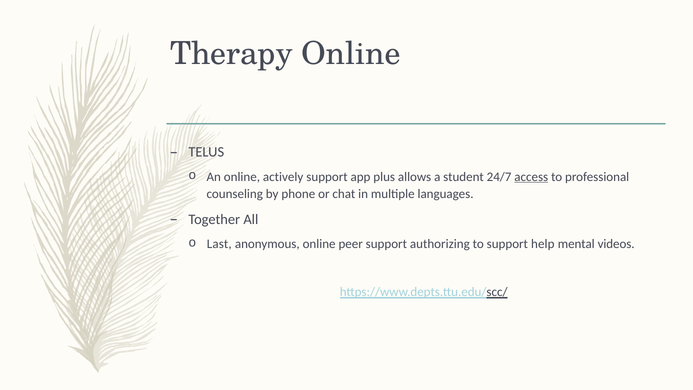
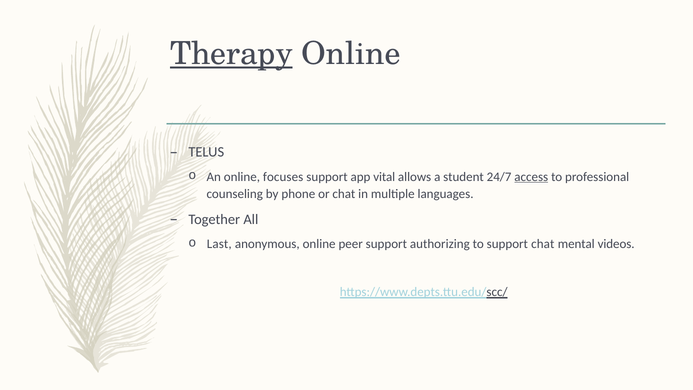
Therapy underline: none -> present
actively: actively -> focuses
plus: plus -> vital
support help: help -> chat
